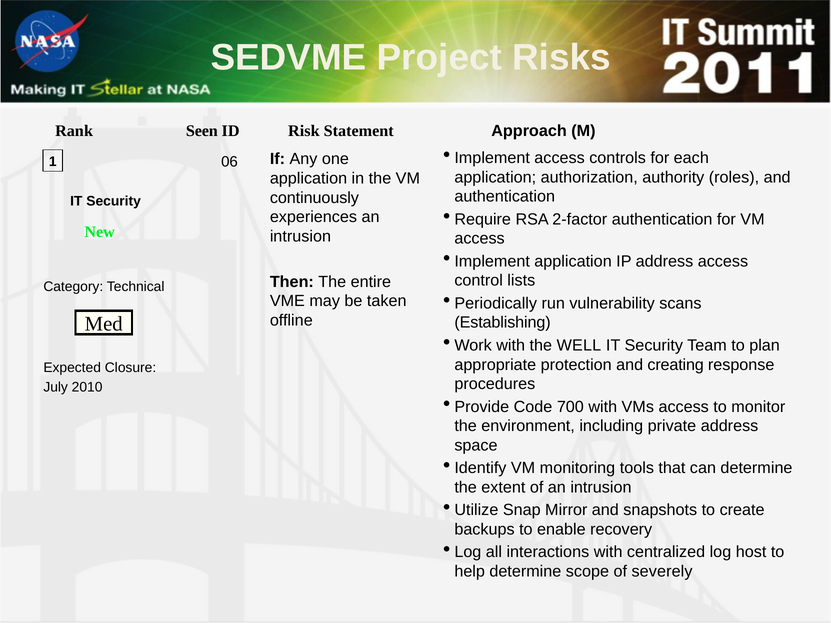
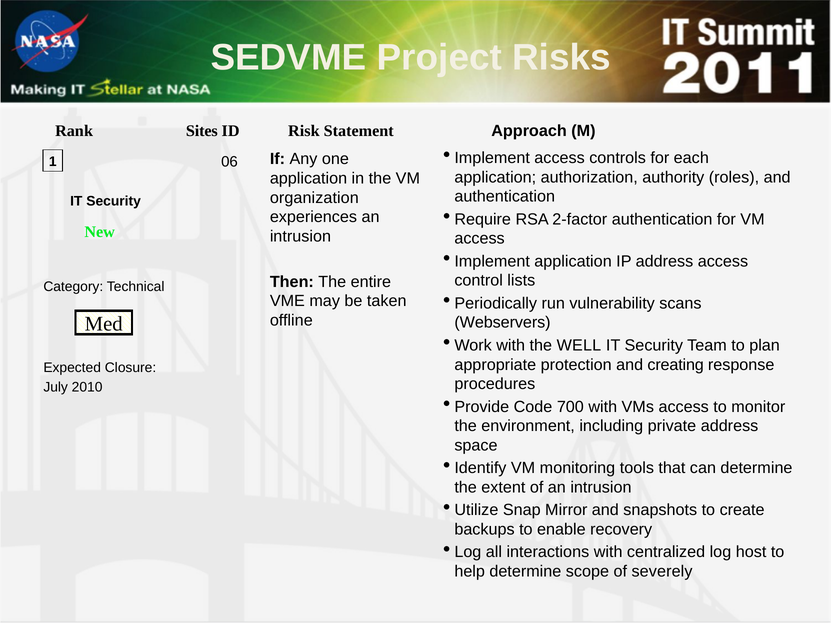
Seen: Seen -> Sites
continuously: continuously -> organization
Establishing: Establishing -> Webservers
